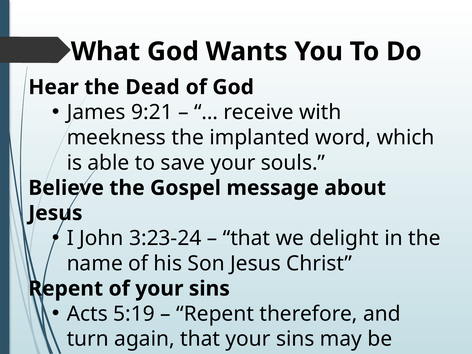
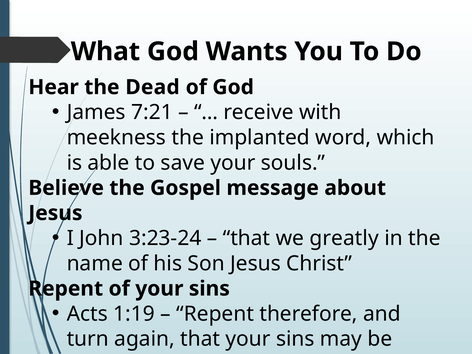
9:21: 9:21 -> 7:21
delight: delight -> greatly
5:19: 5:19 -> 1:19
